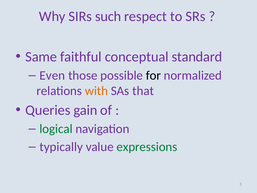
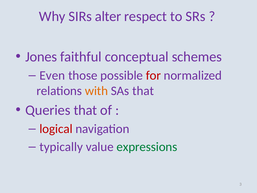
such: such -> alter
Same: Same -> Jones
standard: standard -> schemes
for colour: black -> red
Queries gain: gain -> that
logical colour: green -> red
